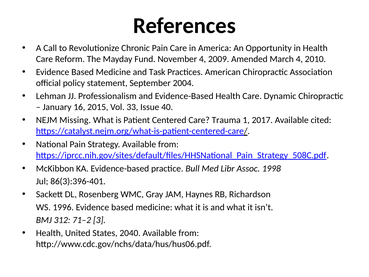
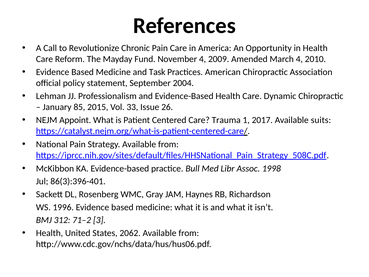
16: 16 -> 85
40: 40 -> 26
Missing: Missing -> Appoint
cited: cited -> suits
2040: 2040 -> 2062
